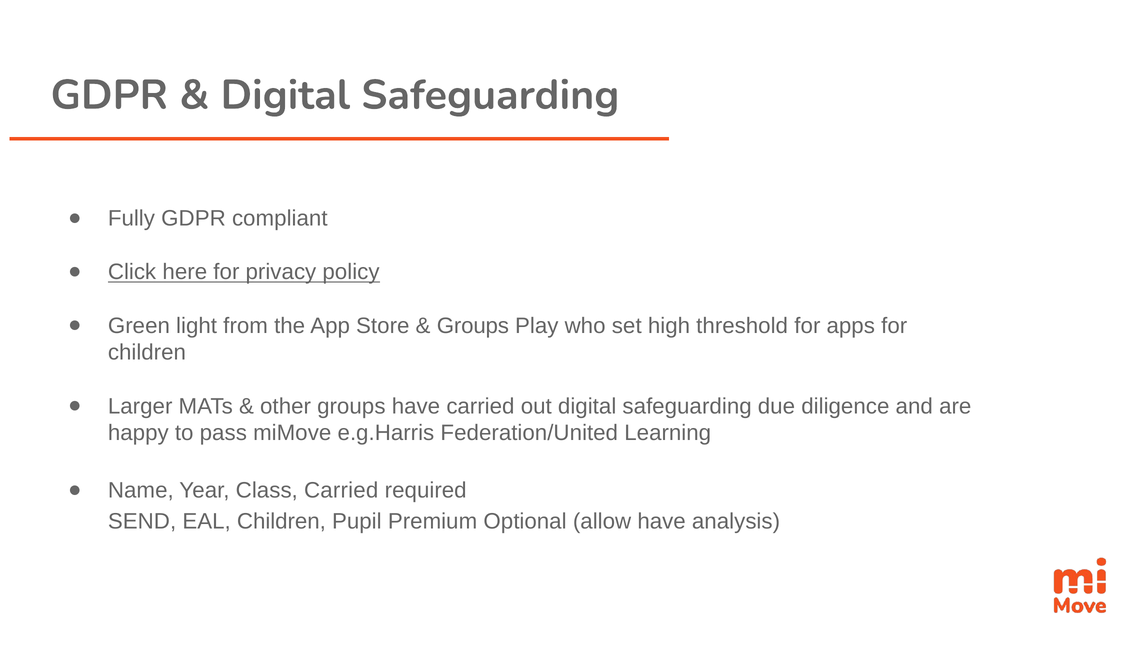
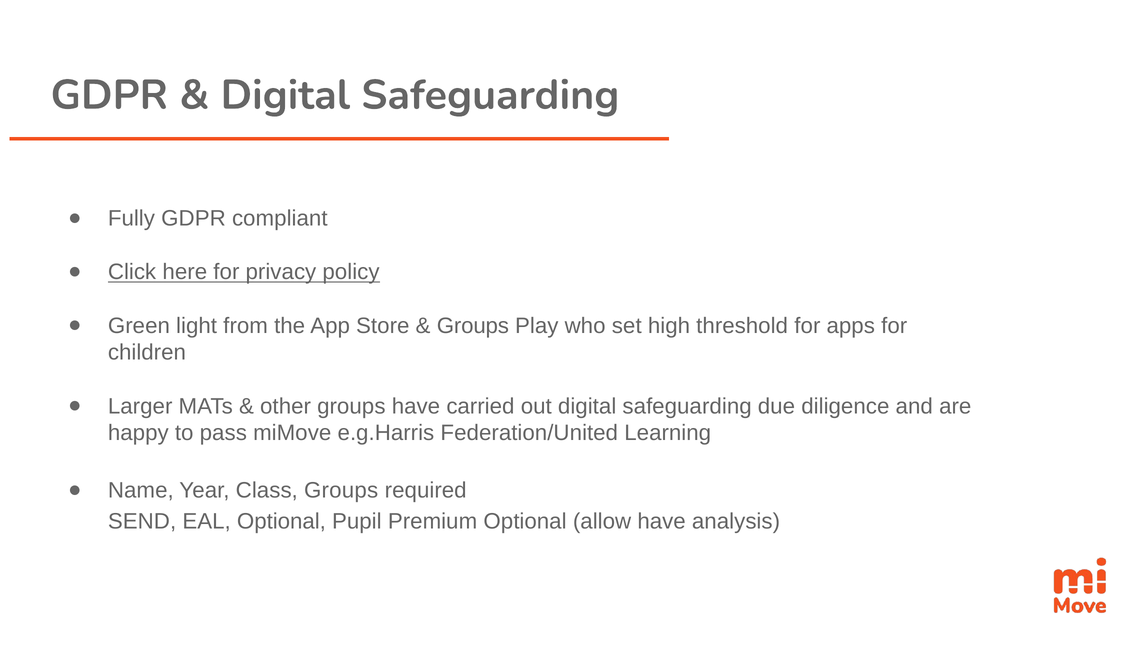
Class Carried: Carried -> Groups
EAL Children: Children -> Optional
